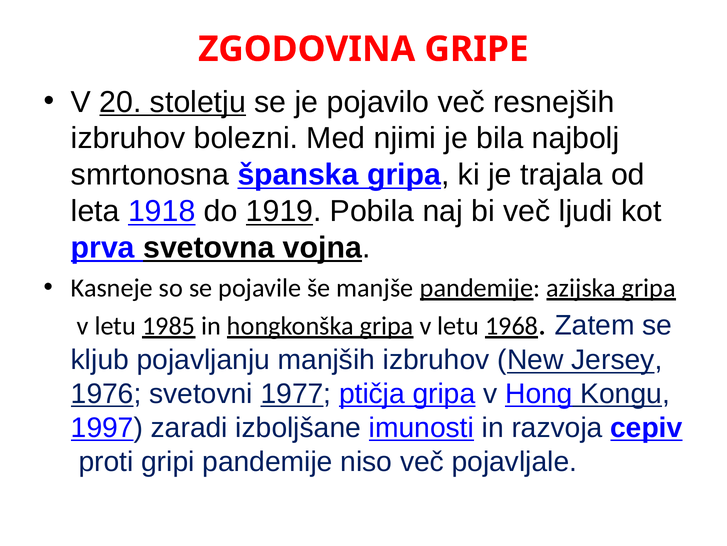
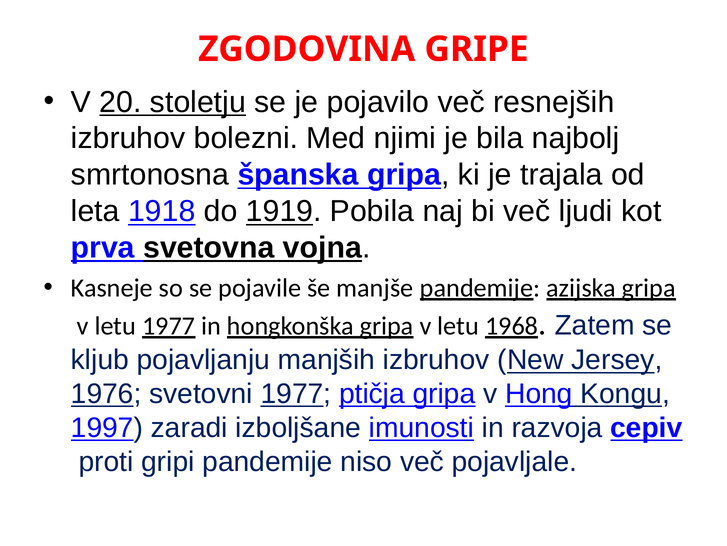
letu 1985: 1985 -> 1977
